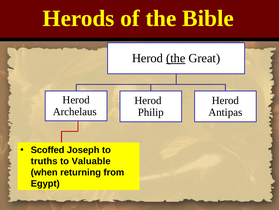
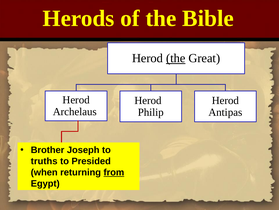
Scoffed: Scoffed -> Brother
Valuable: Valuable -> Presided
from underline: none -> present
